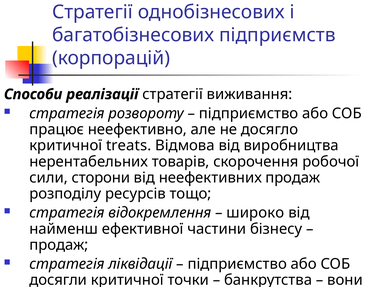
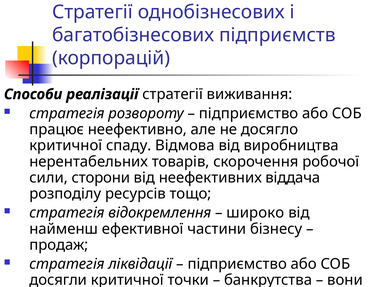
treats: treats -> спаду
неефективних продаж: продаж -> віддача
